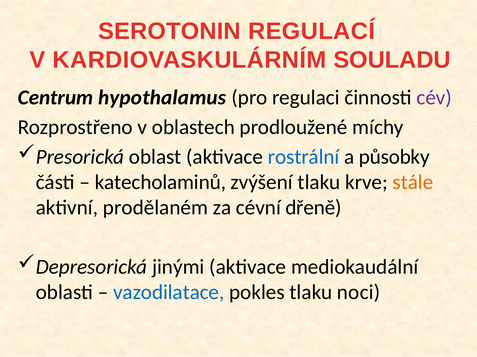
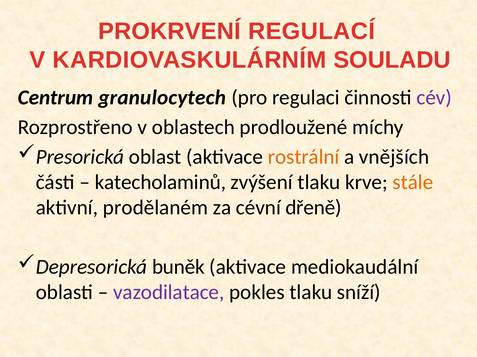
SEROTONIN: SEROTONIN -> PROKRVENÍ
hypothalamus: hypothalamus -> granulocytech
rostrální colour: blue -> orange
působky: působky -> vnějších
jinými: jinými -> buněk
vazodilatace colour: blue -> purple
noci: noci -> sníží
